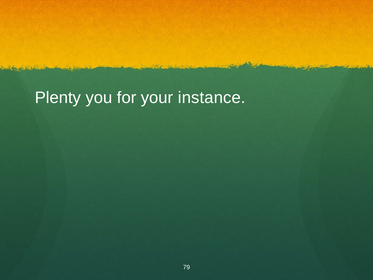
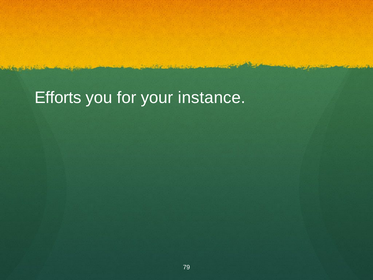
Plenty: Plenty -> Efforts
